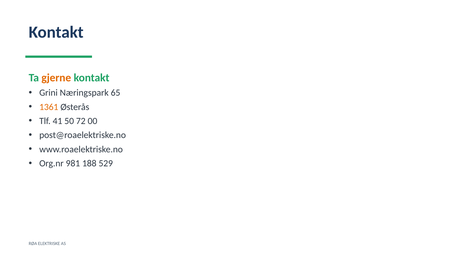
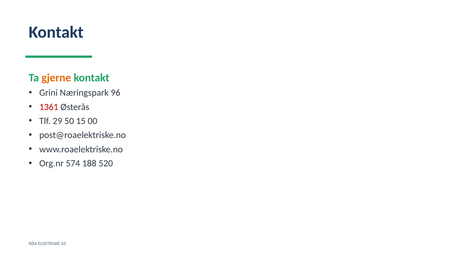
65: 65 -> 96
1361 colour: orange -> red
41: 41 -> 29
72: 72 -> 15
981: 981 -> 574
529: 529 -> 520
